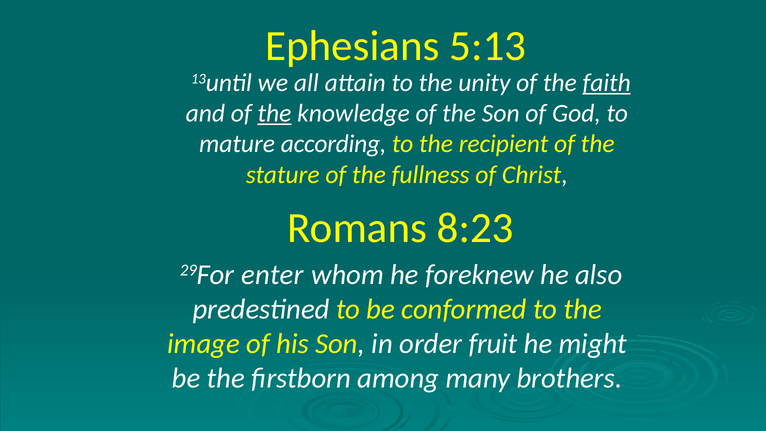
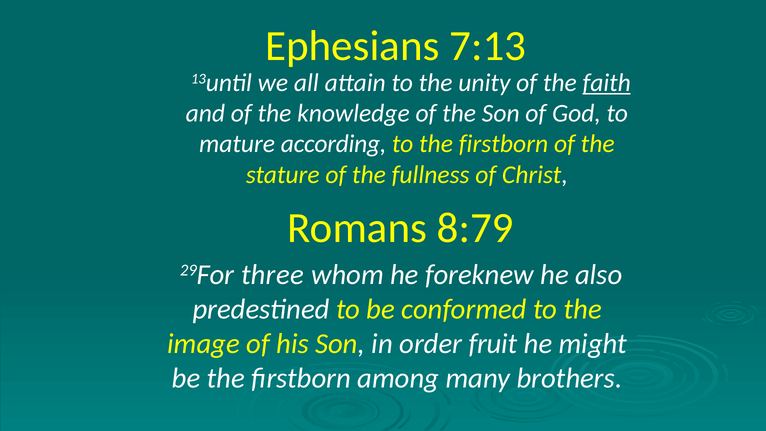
5:13: 5:13 -> 7:13
the at (274, 113) underline: present -> none
to the recipient: recipient -> firstborn
8:23: 8:23 -> 8:79
enter: enter -> three
